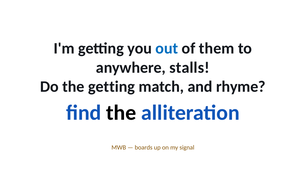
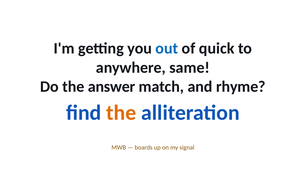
them: them -> quick
stalls: stalls -> same
the getting: getting -> answer
the at (121, 113) colour: black -> orange
